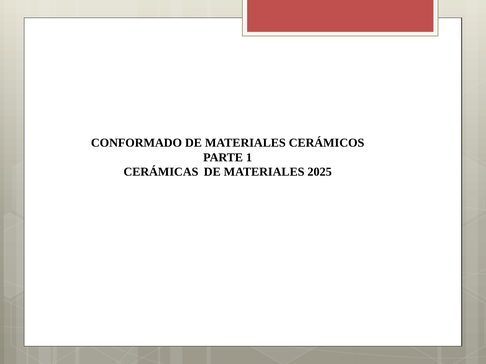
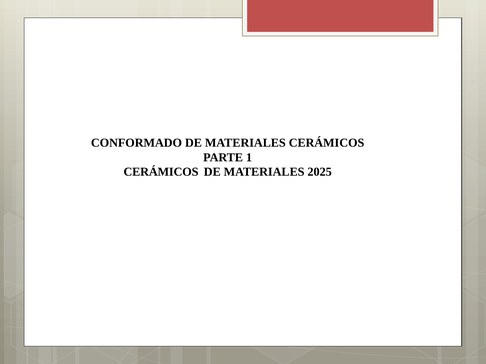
CERÁMICAS at (161, 172): CERÁMICAS -> CERÁMICOS
